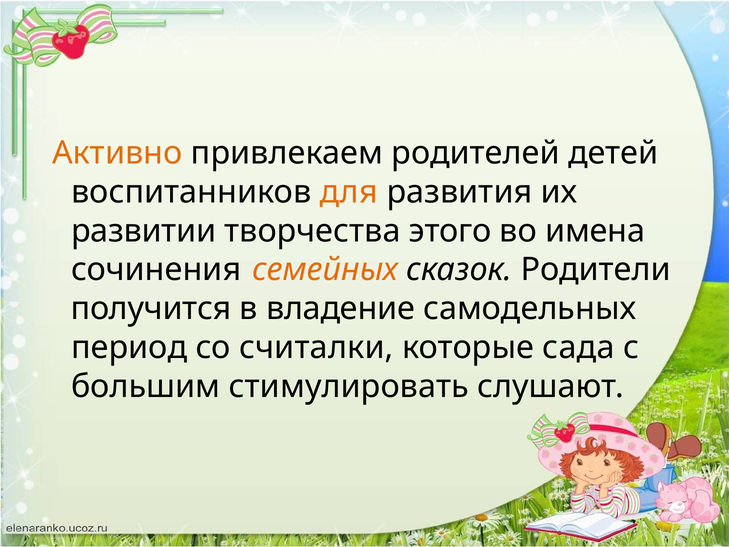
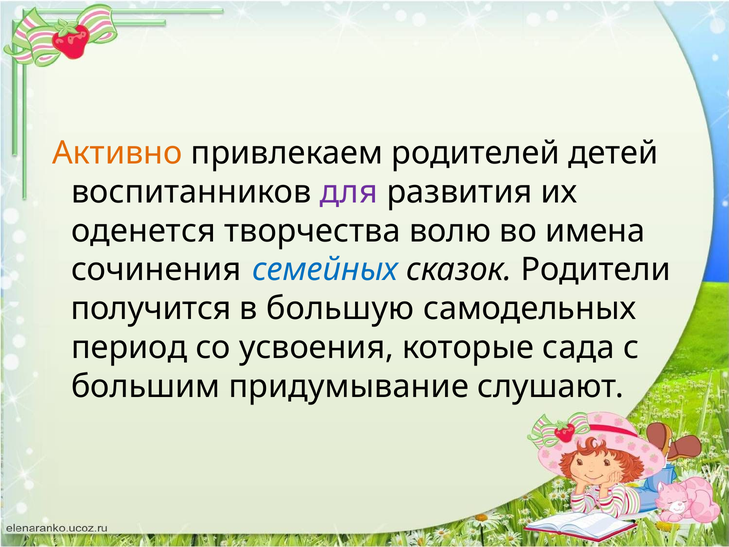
для colour: orange -> purple
развитии: развитии -> оденется
этого: этого -> волю
семейных colour: orange -> blue
владение: владение -> большую
считалки: считалки -> усвоения
стимулировать: стимулировать -> придумывание
